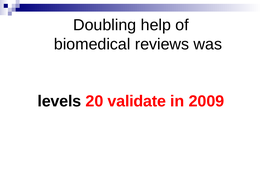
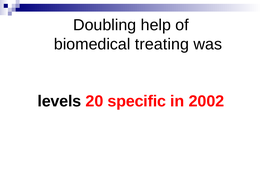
reviews: reviews -> treating
validate: validate -> specific
2009: 2009 -> 2002
